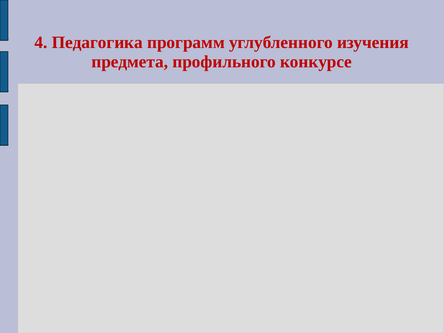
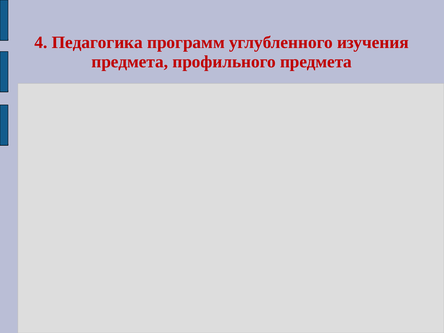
профильного конкурсе: конкурсе -> предмета
